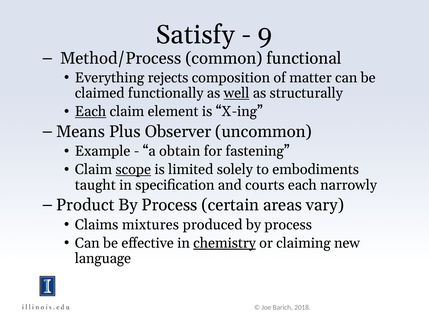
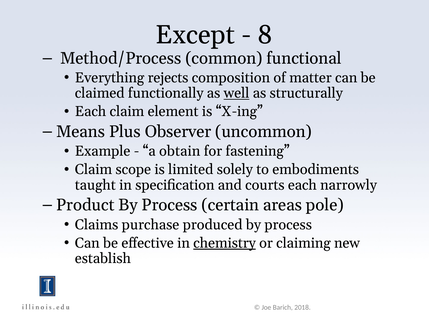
Satisfy: Satisfy -> Except
9: 9 -> 8
Each at (91, 111) underline: present -> none
scope underline: present -> none
vary: vary -> pole
mixtures: mixtures -> purchase
language: language -> establish
